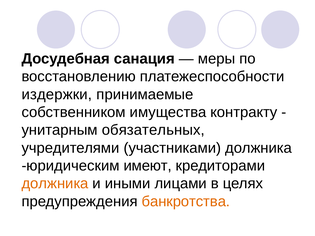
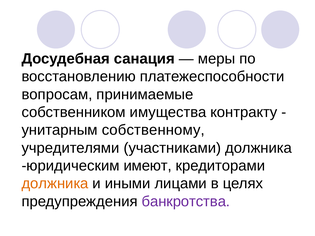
издержки: издержки -> вопросам
обязательных: обязательных -> собственному
банкротства colour: orange -> purple
